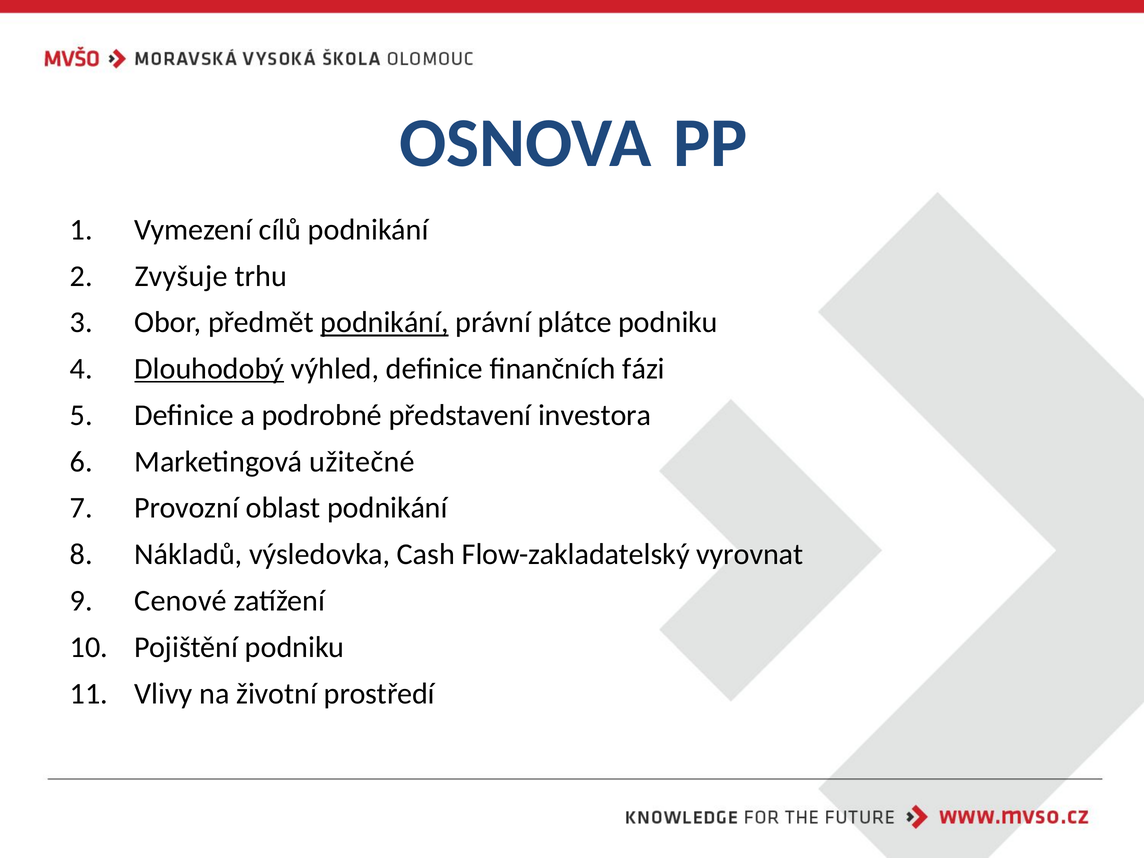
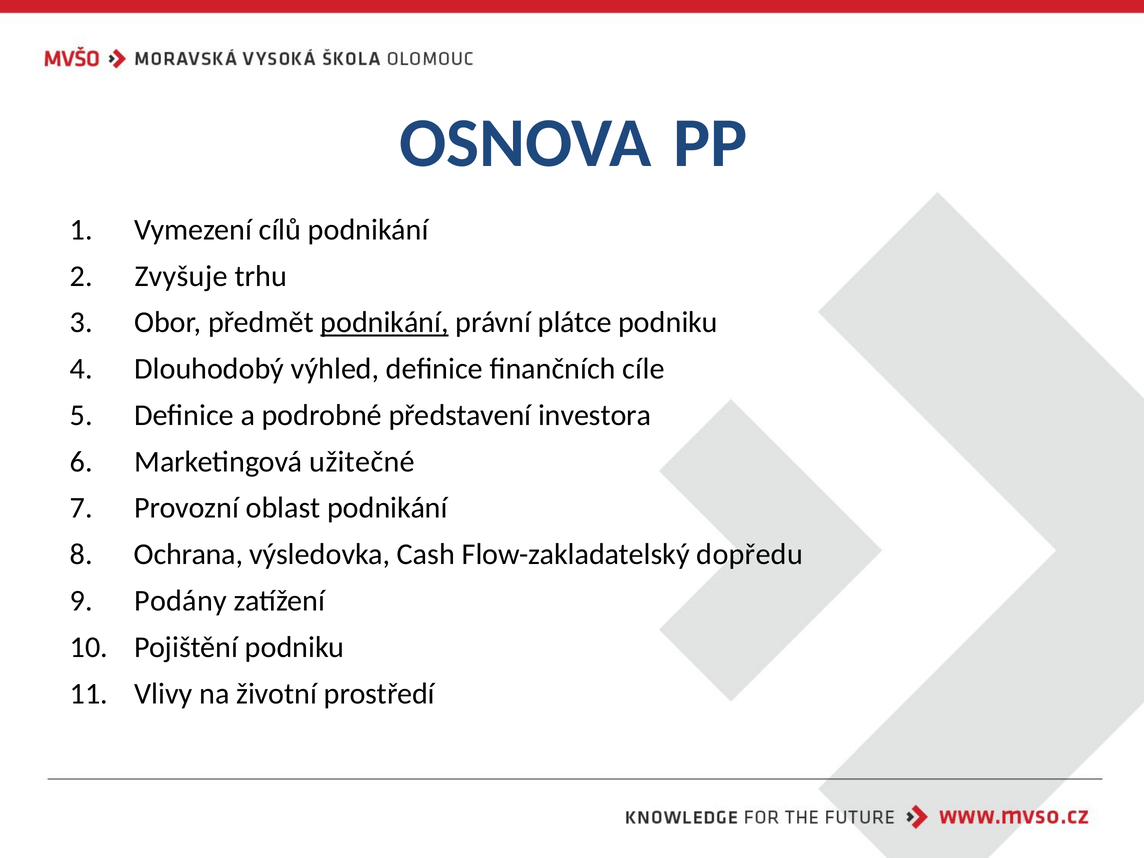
Dlouhodobý underline: present -> none
fázi: fázi -> cíle
Nákladů: Nákladů -> Ochrana
vyrovnat: vyrovnat -> dopředu
Cenové: Cenové -> Podány
